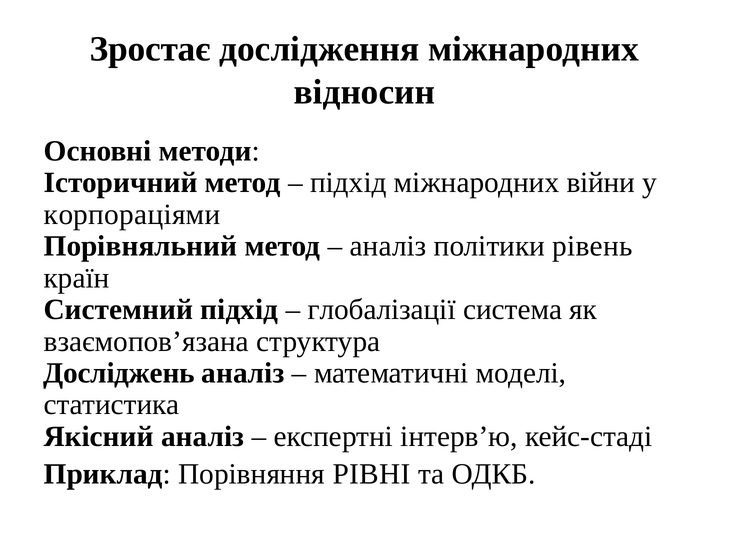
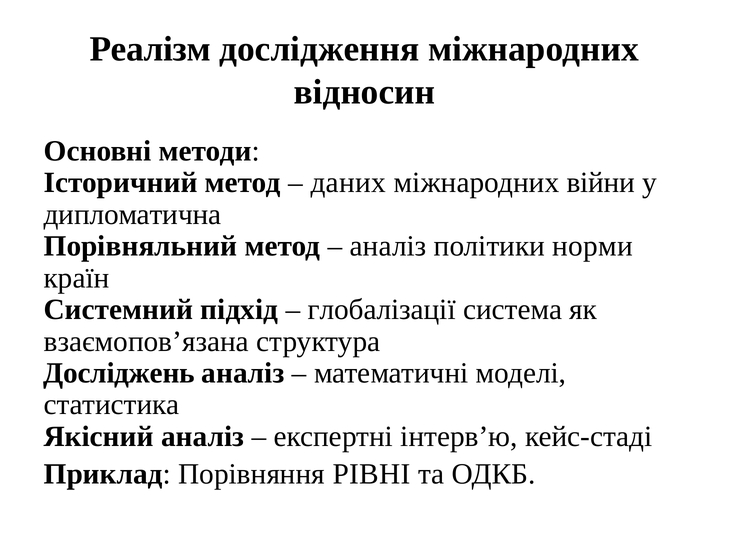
Зростає: Зростає -> Реалізм
підхід at (348, 183): підхід -> даних
корпораціями: корпораціями -> дипломатична
рівень: рівень -> норми
